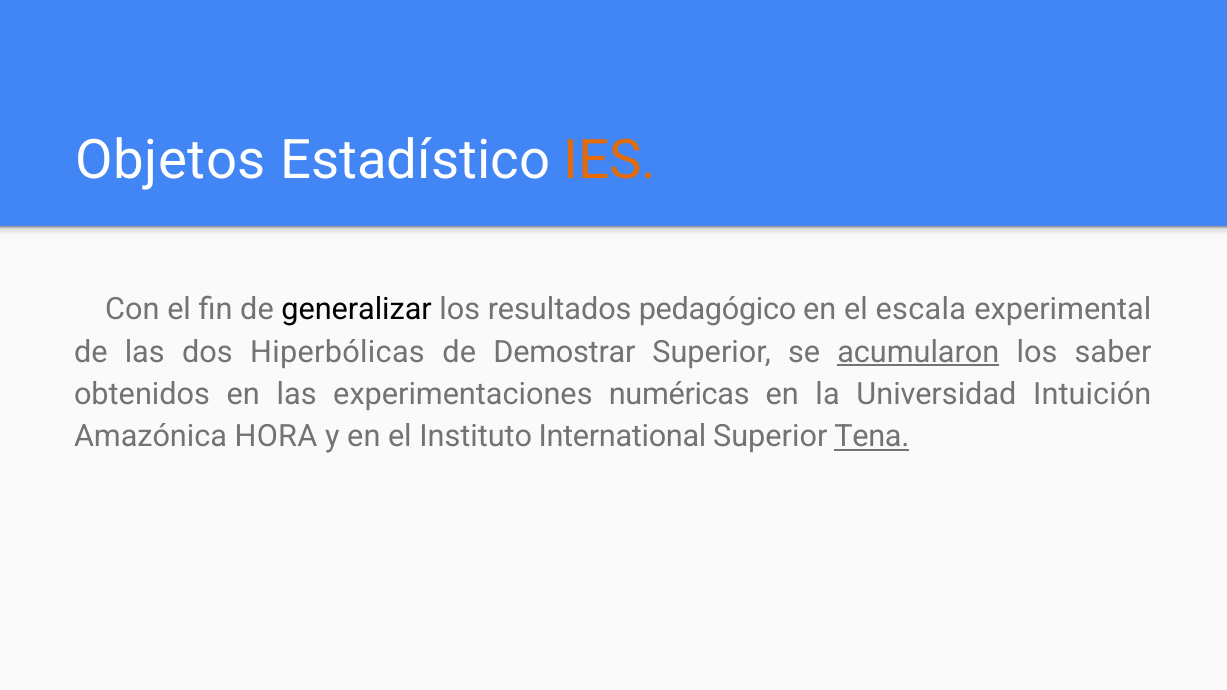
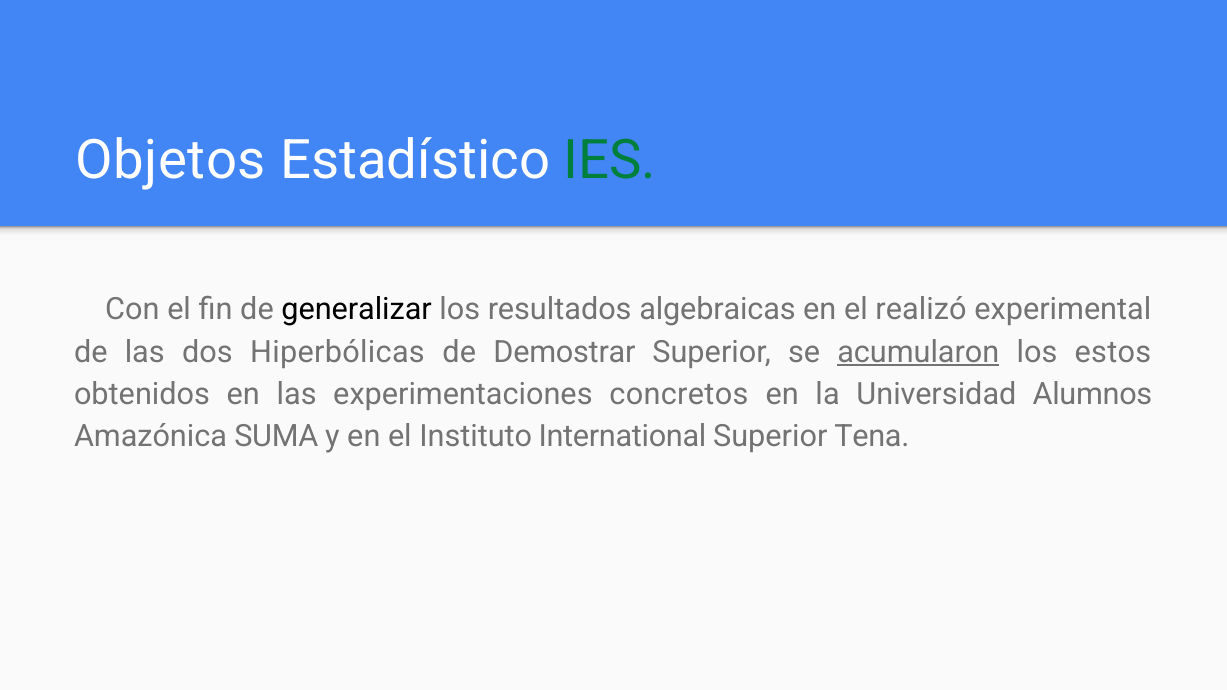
IES colour: orange -> green
pedagógico: pedagógico -> algebraicas
escala: escala -> realizó
saber: saber -> estos
numéricas: numéricas -> concretos
Intuición: Intuición -> Alumnos
HORA: HORA -> SUMA
Tena underline: present -> none
